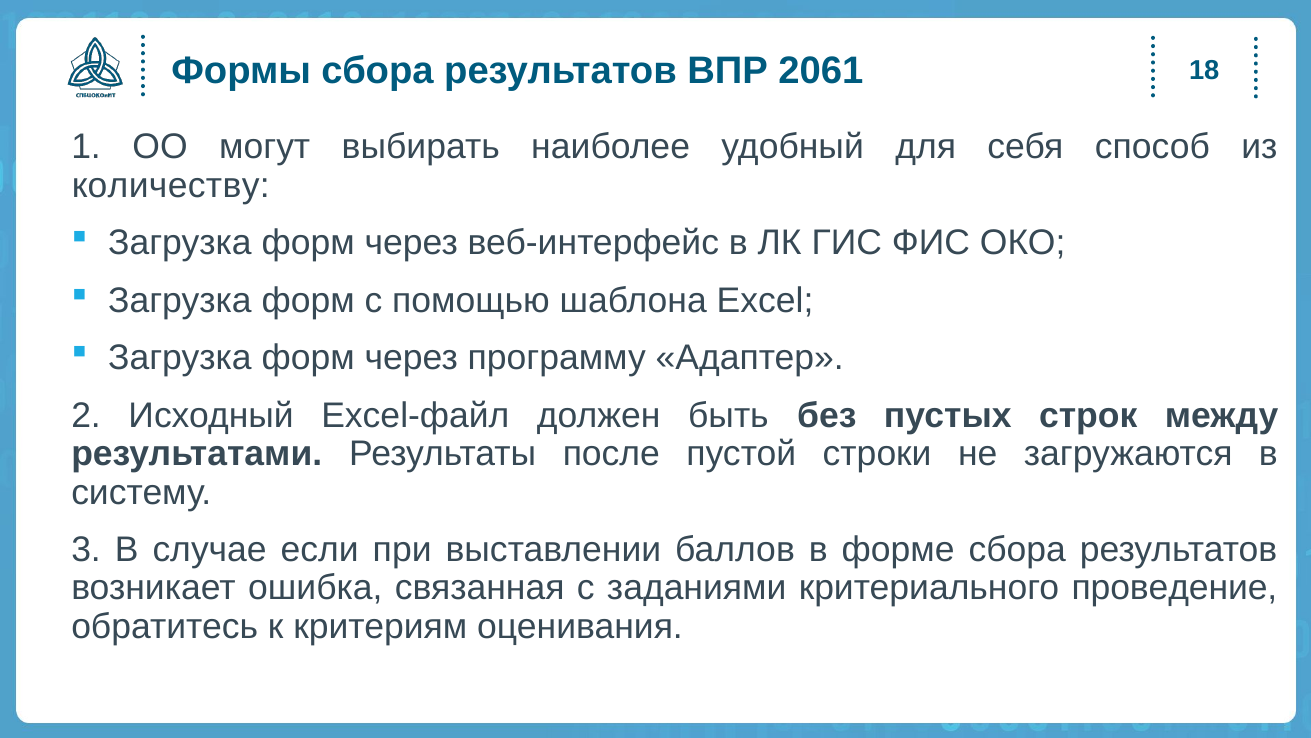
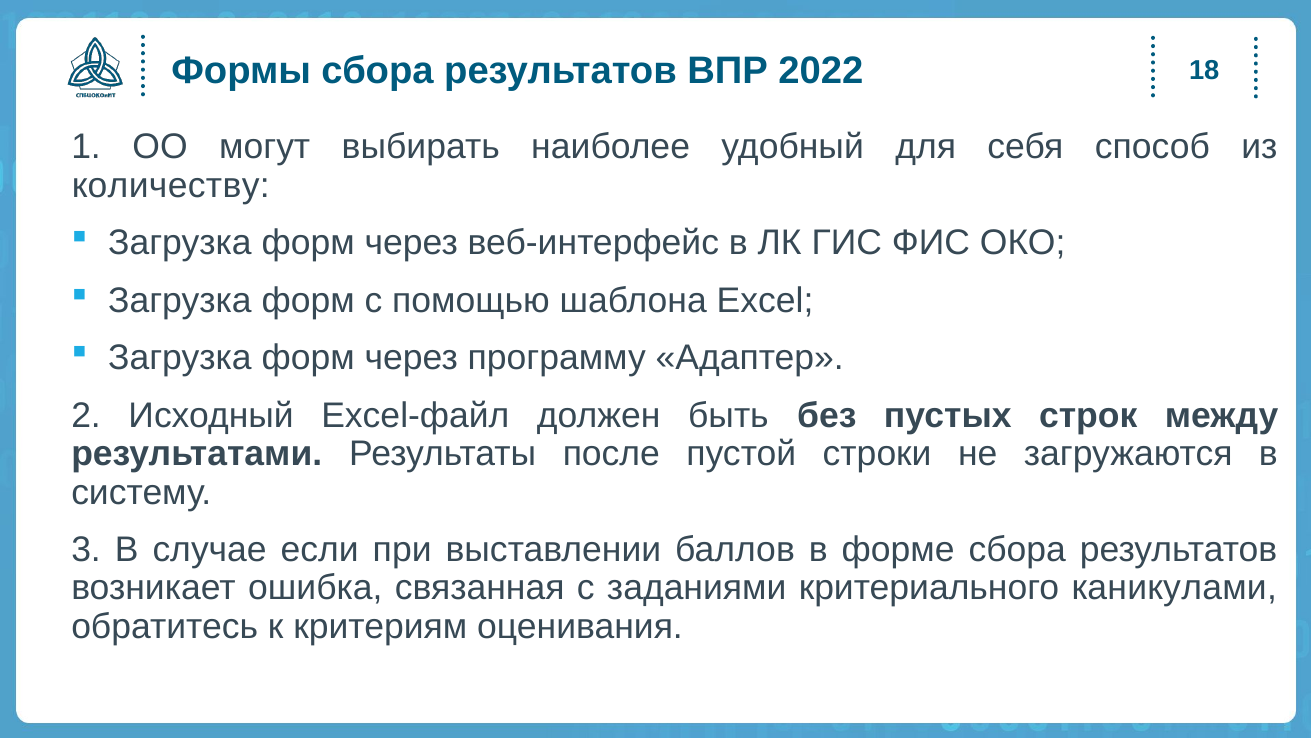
2061: 2061 -> 2022
проведение: проведение -> каникулами
